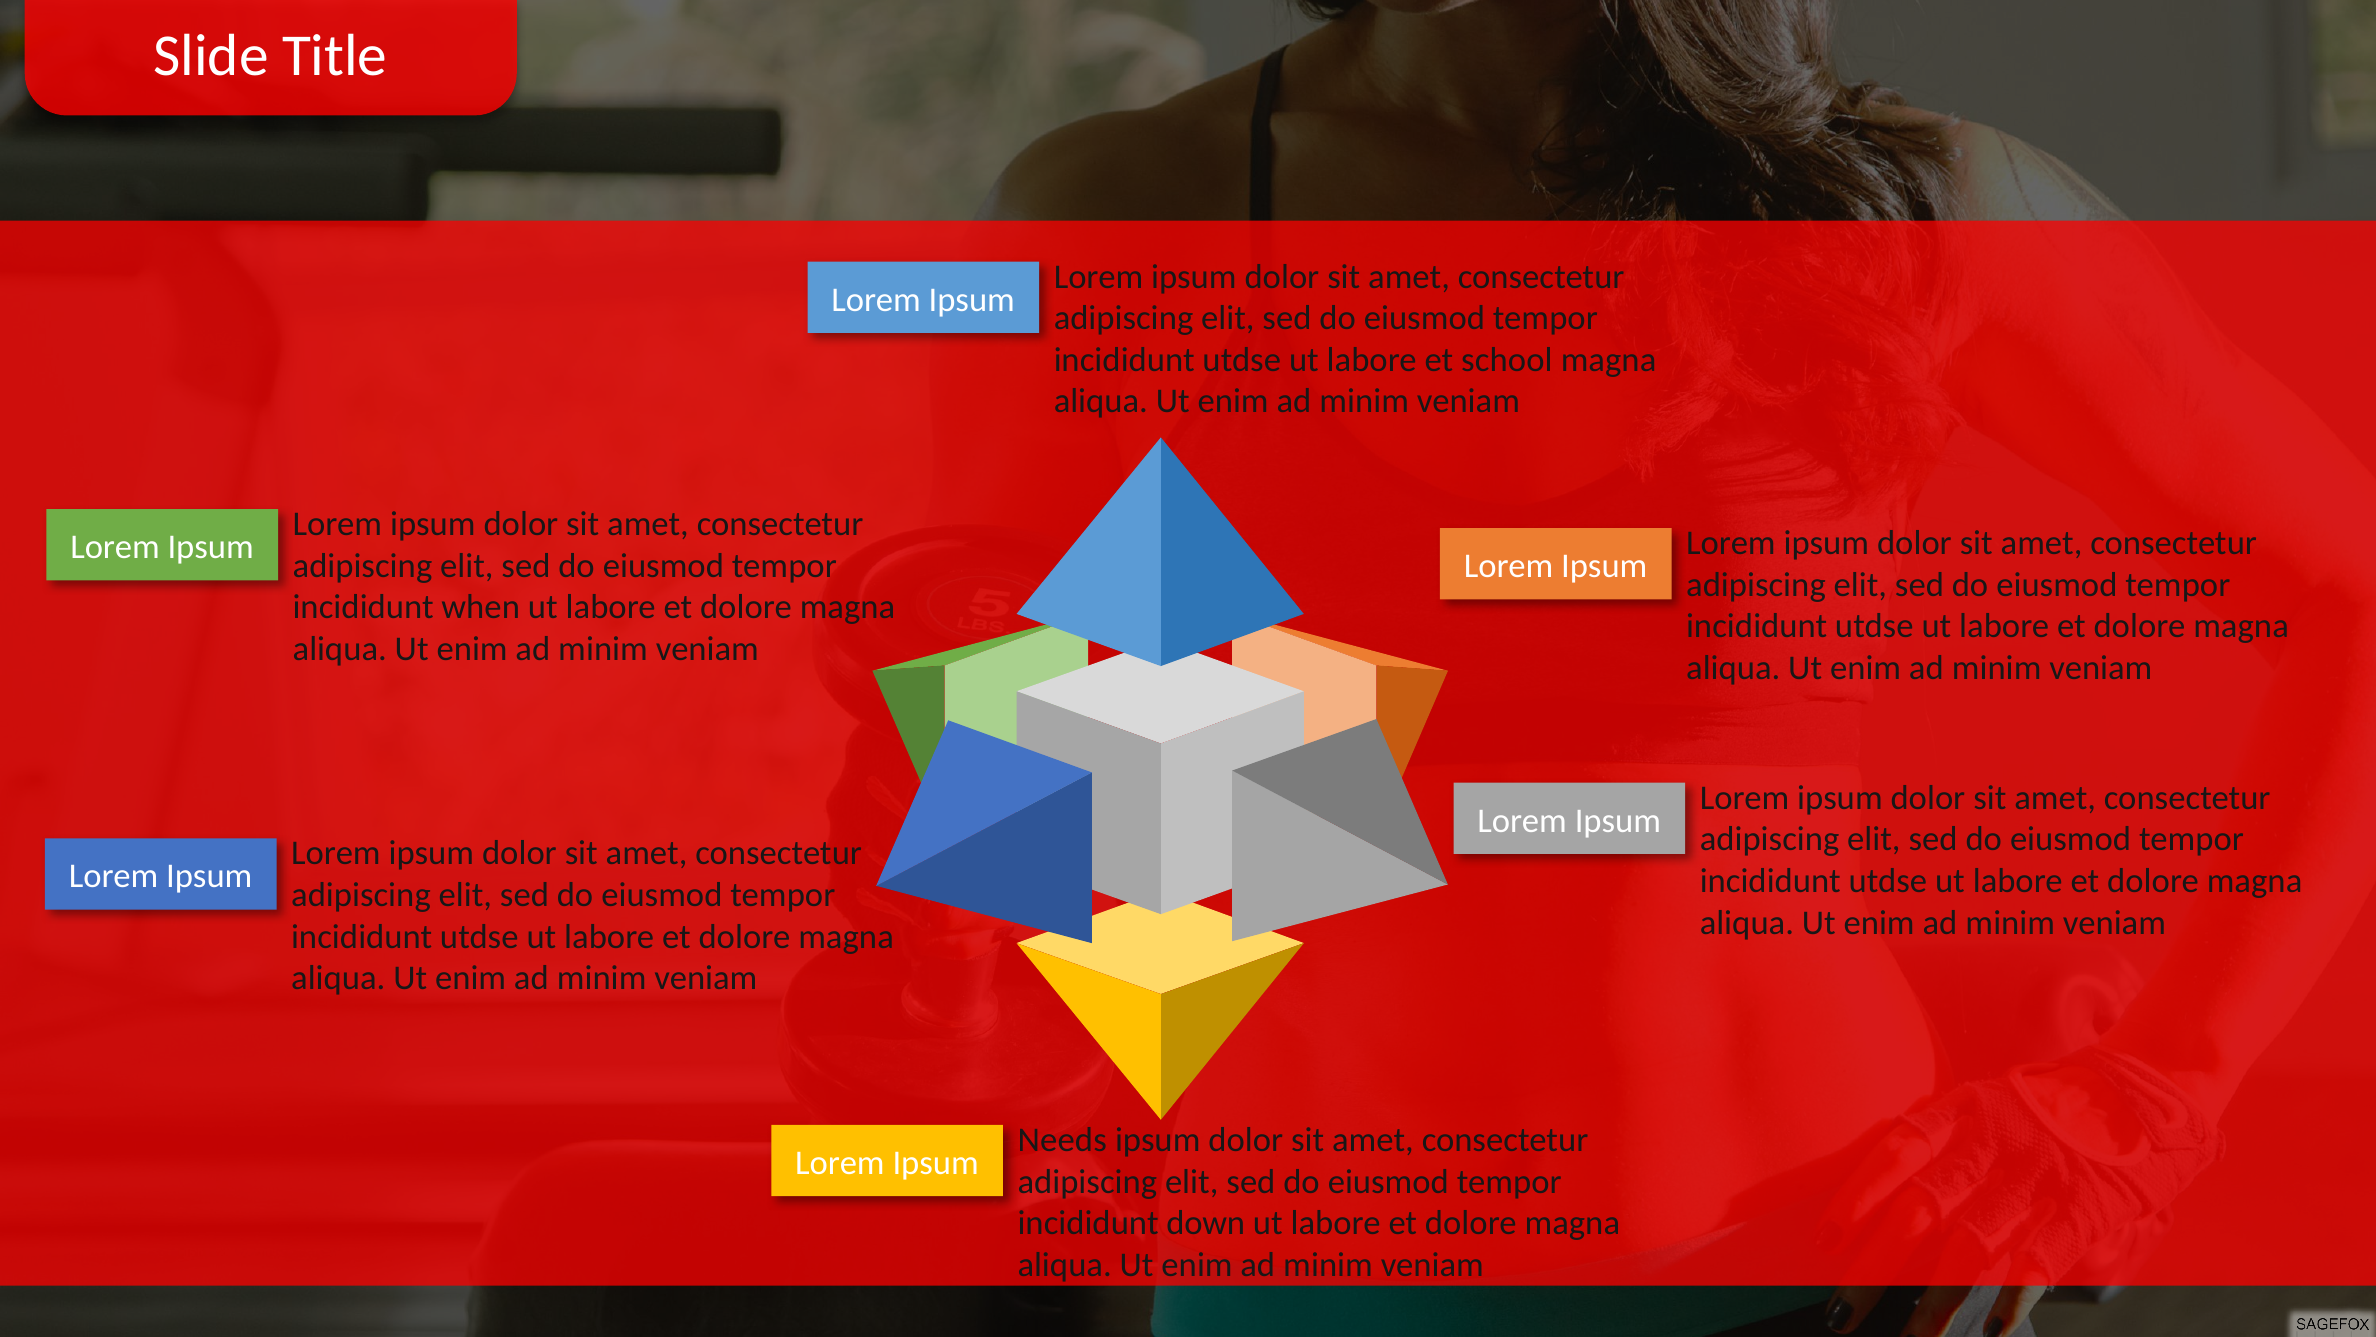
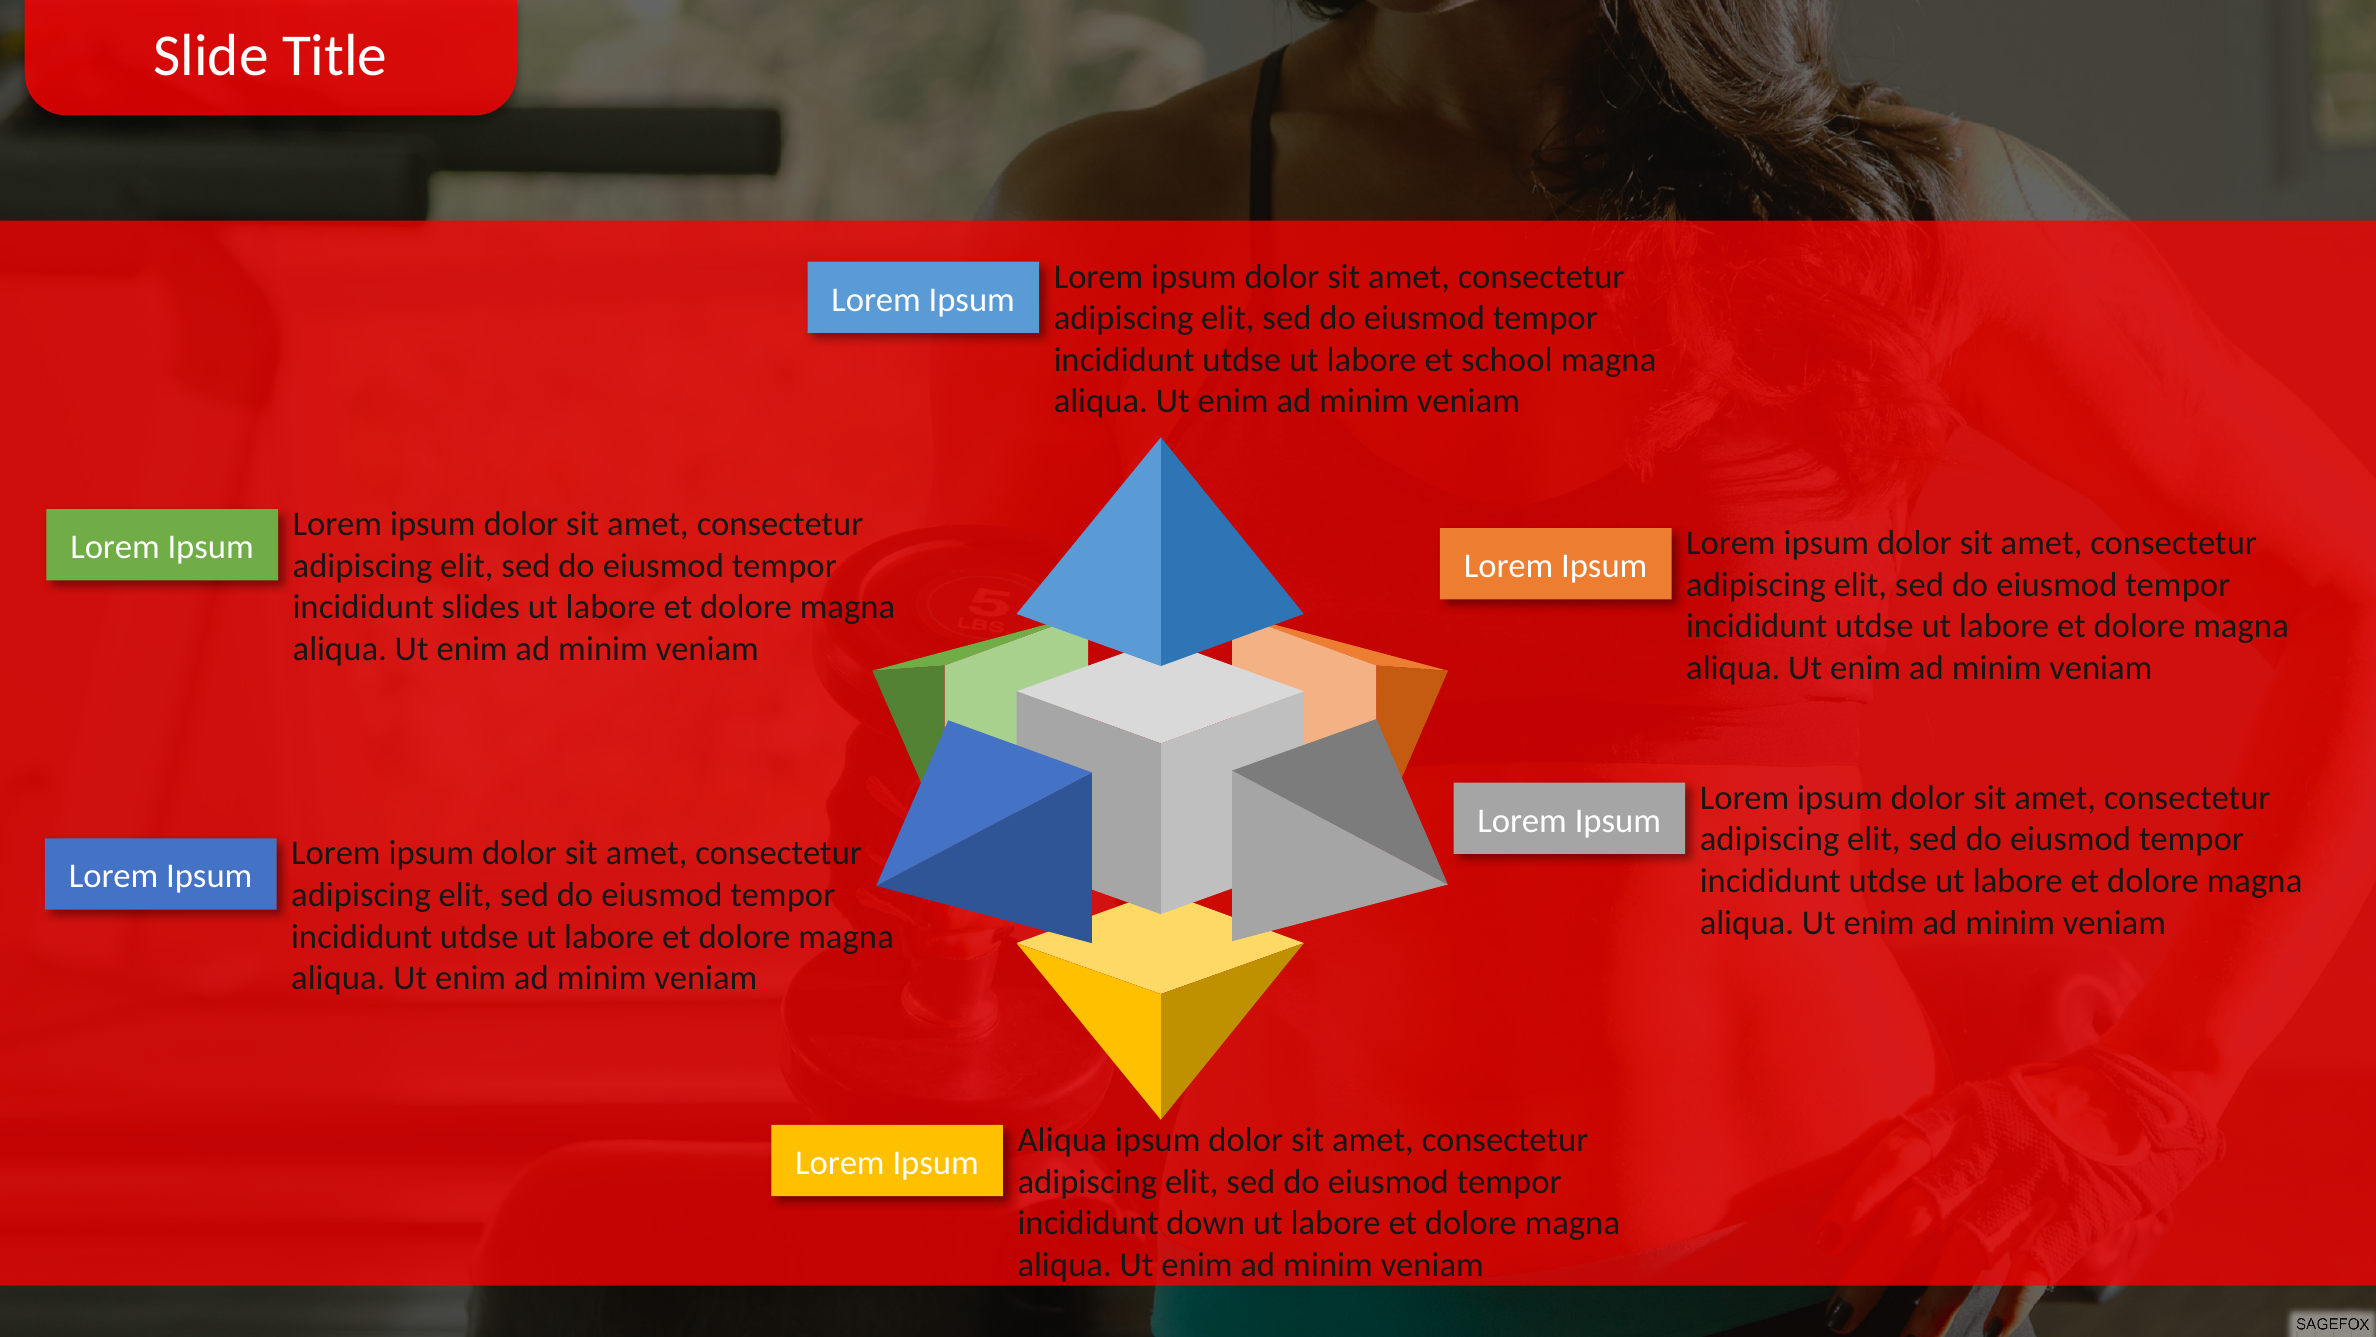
when: when -> slides
Needs at (1062, 1140): Needs -> Aliqua
